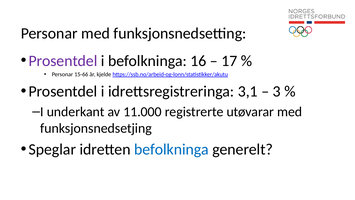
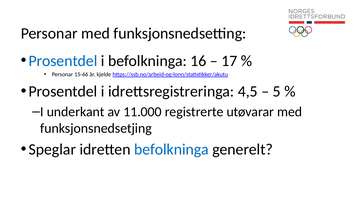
Prosentdel at (63, 61) colour: purple -> blue
3,1: 3,1 -> 4,5
3: 3 -> 5
